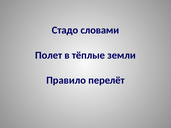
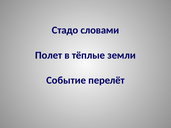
Правило: Правило -> Событие
